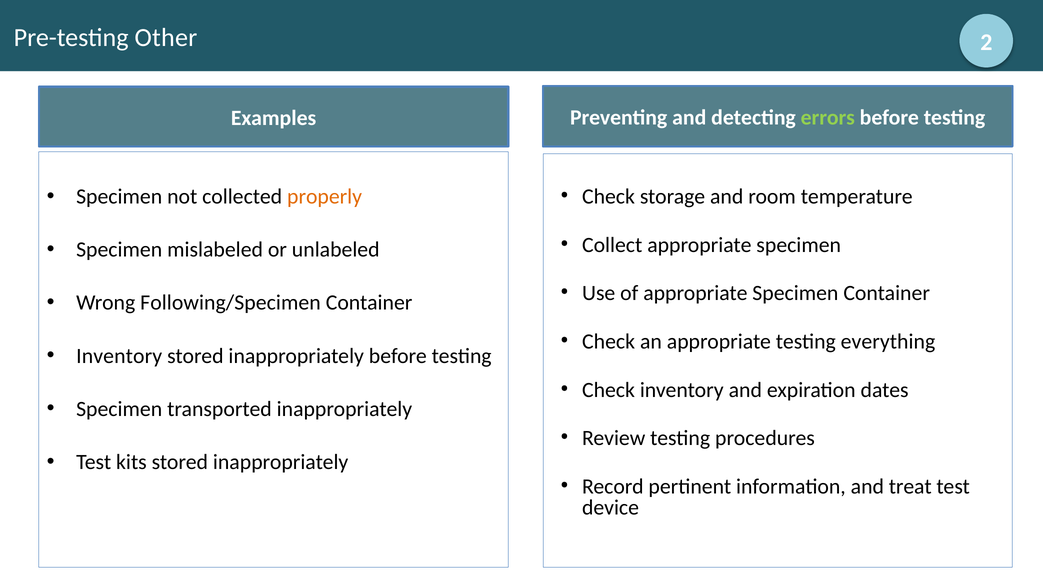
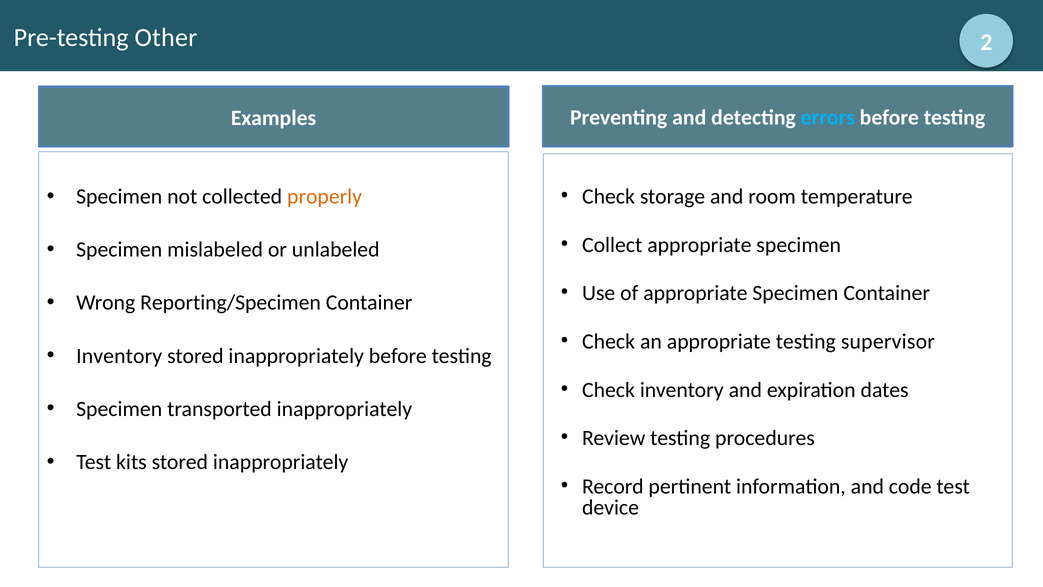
errors colour: light green -> light blue
Following/Specimen: Following/Specimen -> Reporting/Specimen
everything: everything -> supervisor
treat: treat -> code
